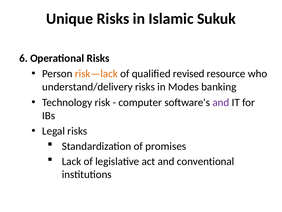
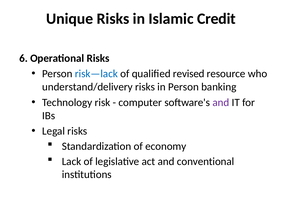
Sukuk: Sukuk -> Credit
risk—lack colour: orange -> blue
in Modes: Modes -> Person
promises: promises -> economy
